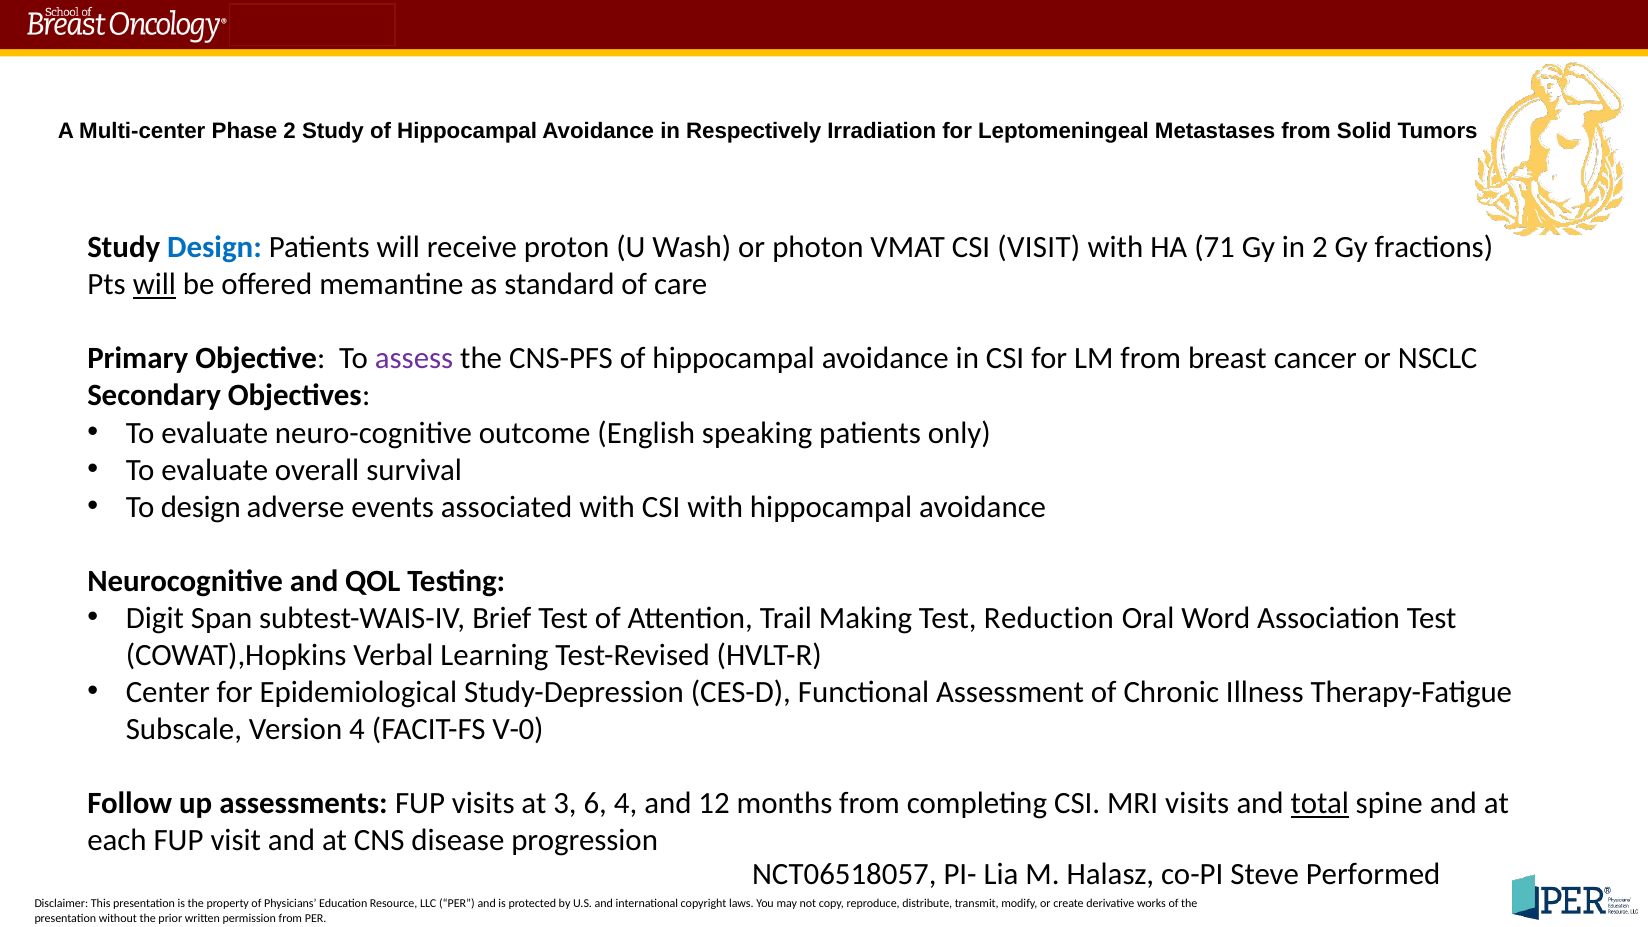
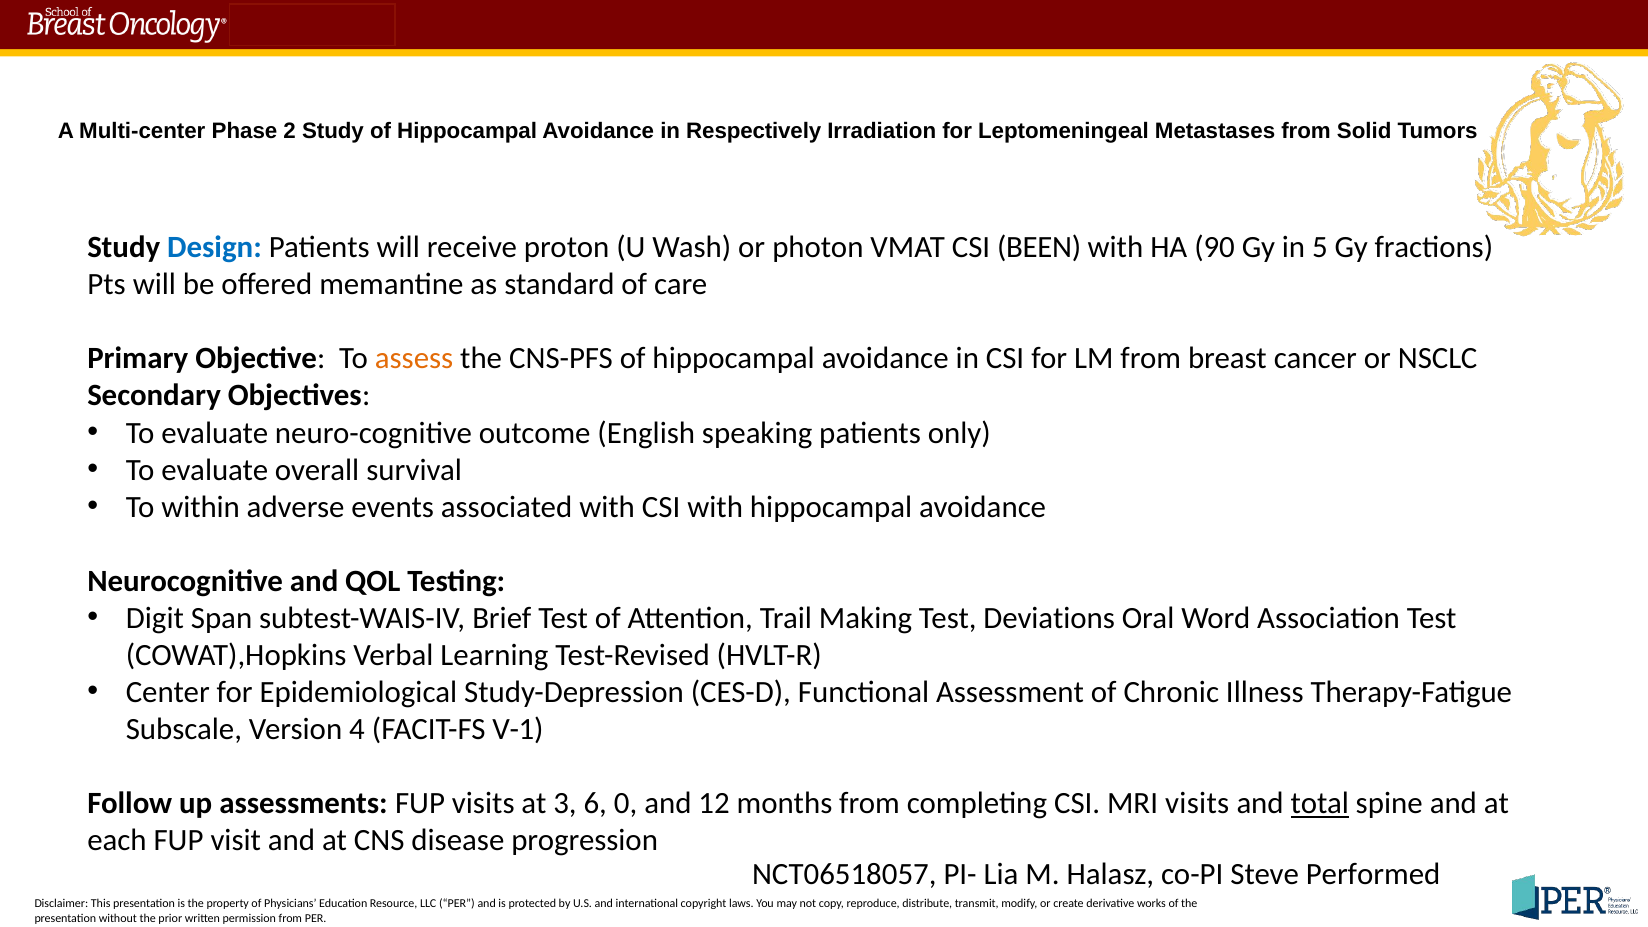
CSI VISIT: VISIT -> BEEN
71: 71 -> 90
in 2: 2 -> 5
will at (154, 285) underline: present -> none
assess colour: purple -> orange
To design: design -> within
Reduction: Reduction -> Deviations
V-0: V-0 -> V-1
6 4: 4 -> 0
